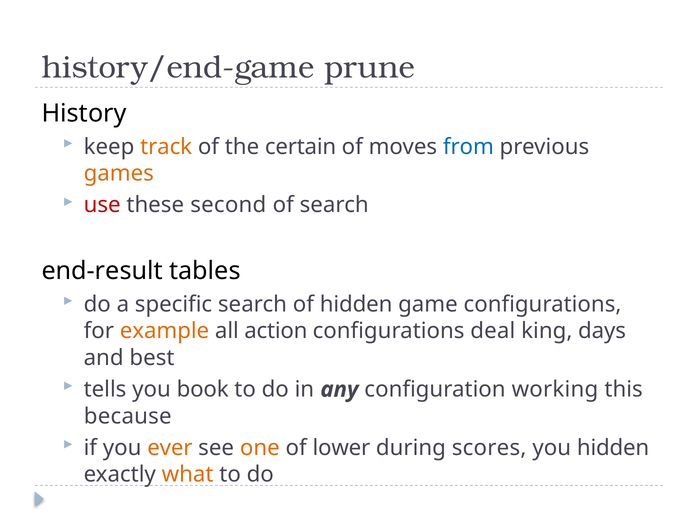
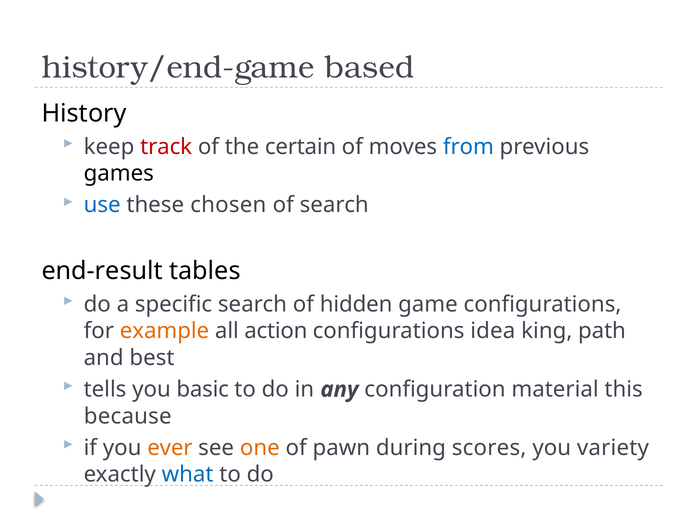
prune: prune -> based
track colour: orange -> red
games colour: orange -> black
use colour: red -> blue
second: second -> chosen
deal: deal -> idea
days: days -> path
book: book -> basic
working: working -> material
lower: lower -> pawn
you hidden: hidden -> variety
what colour: orange -> blue
